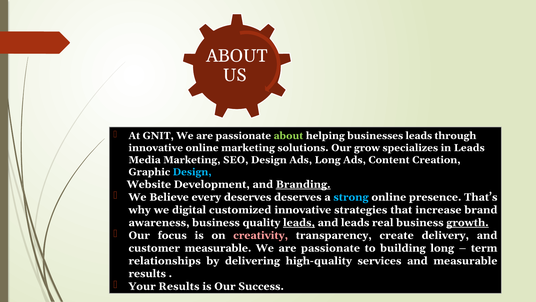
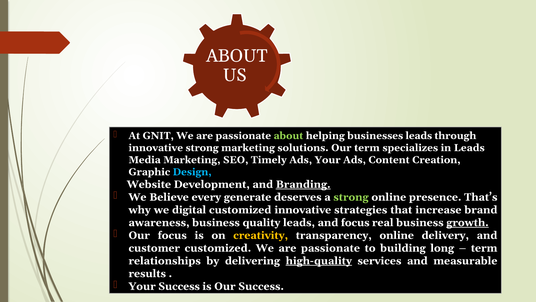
innovative online: online -> strong
Our grow: grow -> term
SEO Design: Design -> Timely
Ads Long: Long -> Your
every deserves: deserves -> generate
strong at (351, 197) colour: light blue -> light green
leads at (299, 222) underline: present -> none
and leads: leads -> focus
creativity colour: pink -> yellow
transparency create: create -> online
customer measurable: measurable -> customized
high-quality underline: none -> present
Your Results: Results -> Success
